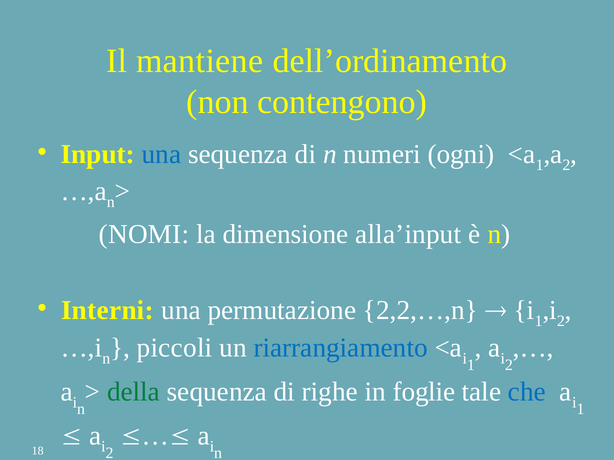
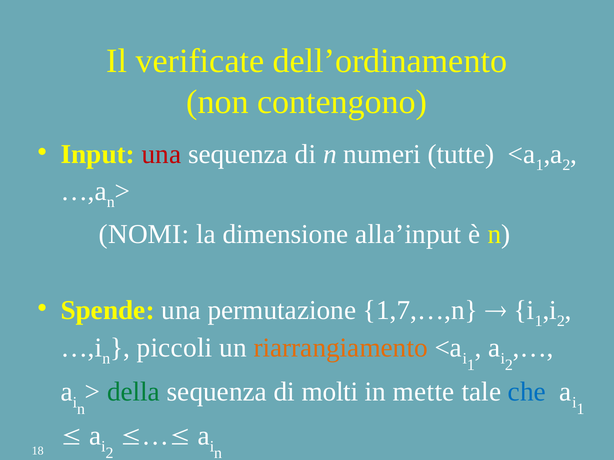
mantiene: mantiene -> verificate
una at (161, 154) colour: blue -> red
ogni: ogni -> tutte
Interni: Interni -> Spende
2,2,…,n: 2,2,…,n -> 1,7,…,n
riarrangiamento colour: blue -> orange
righe: righe -> molti
foglie: foglie -> mette
